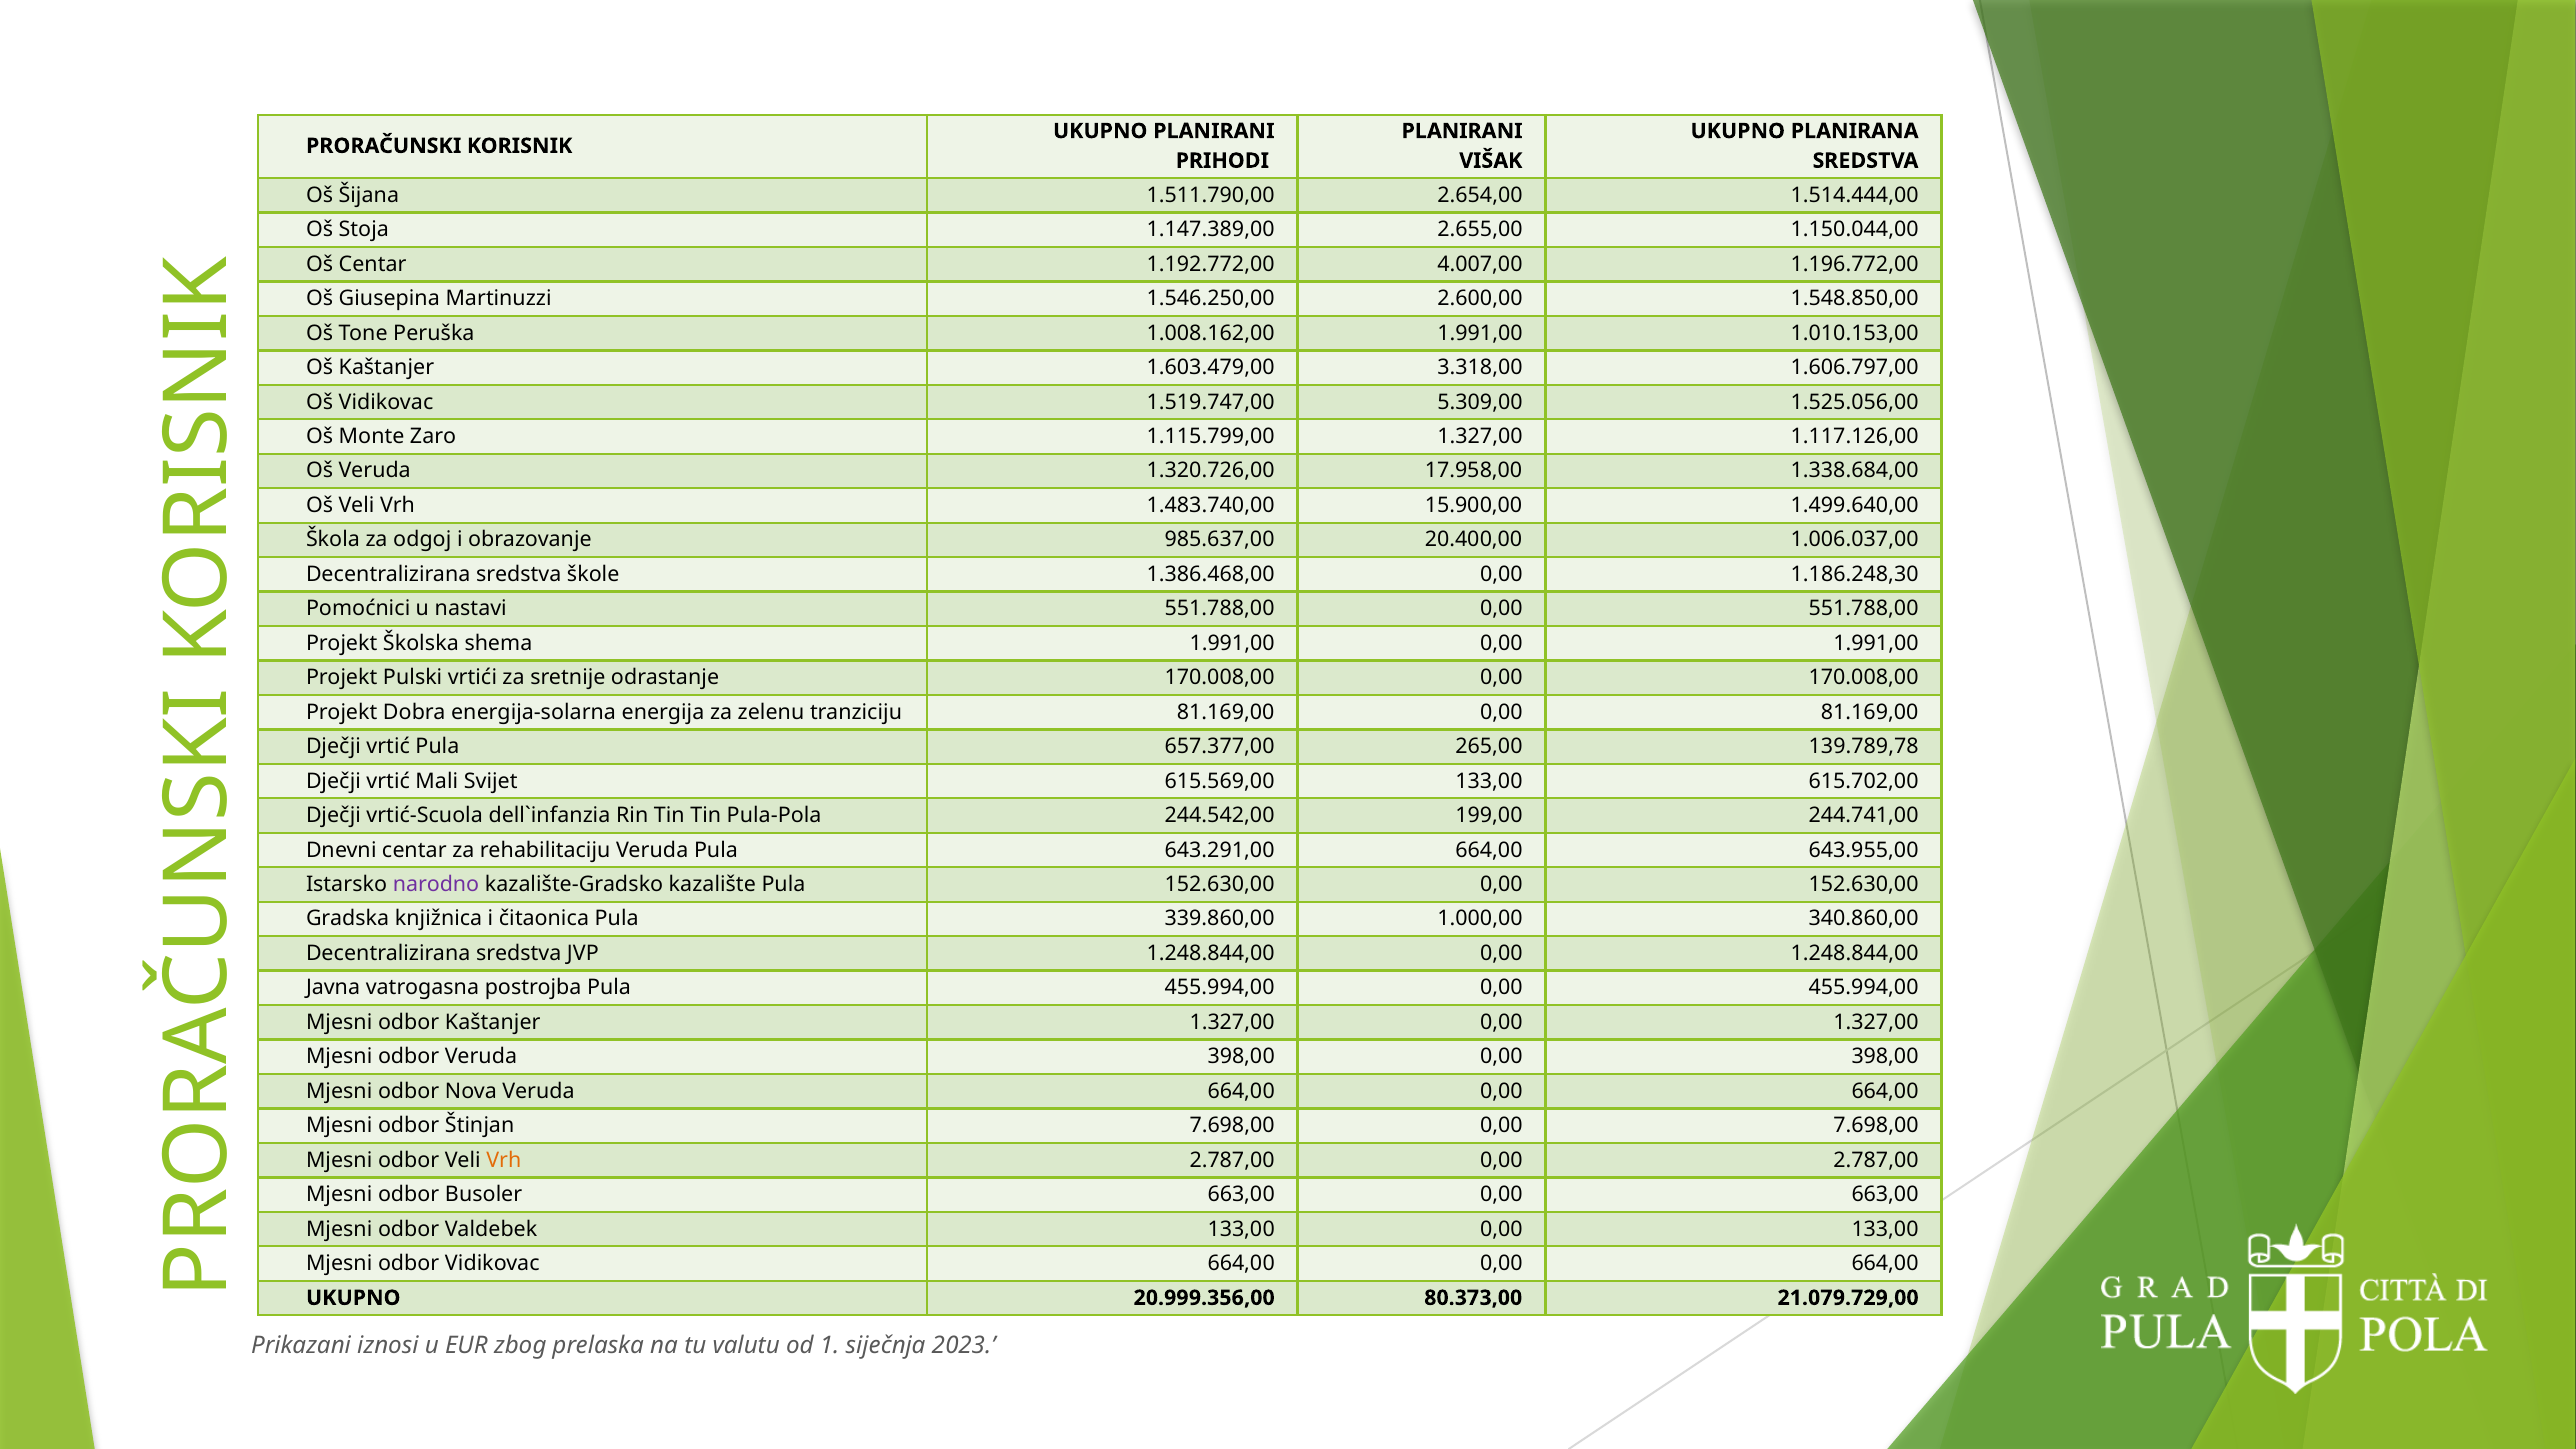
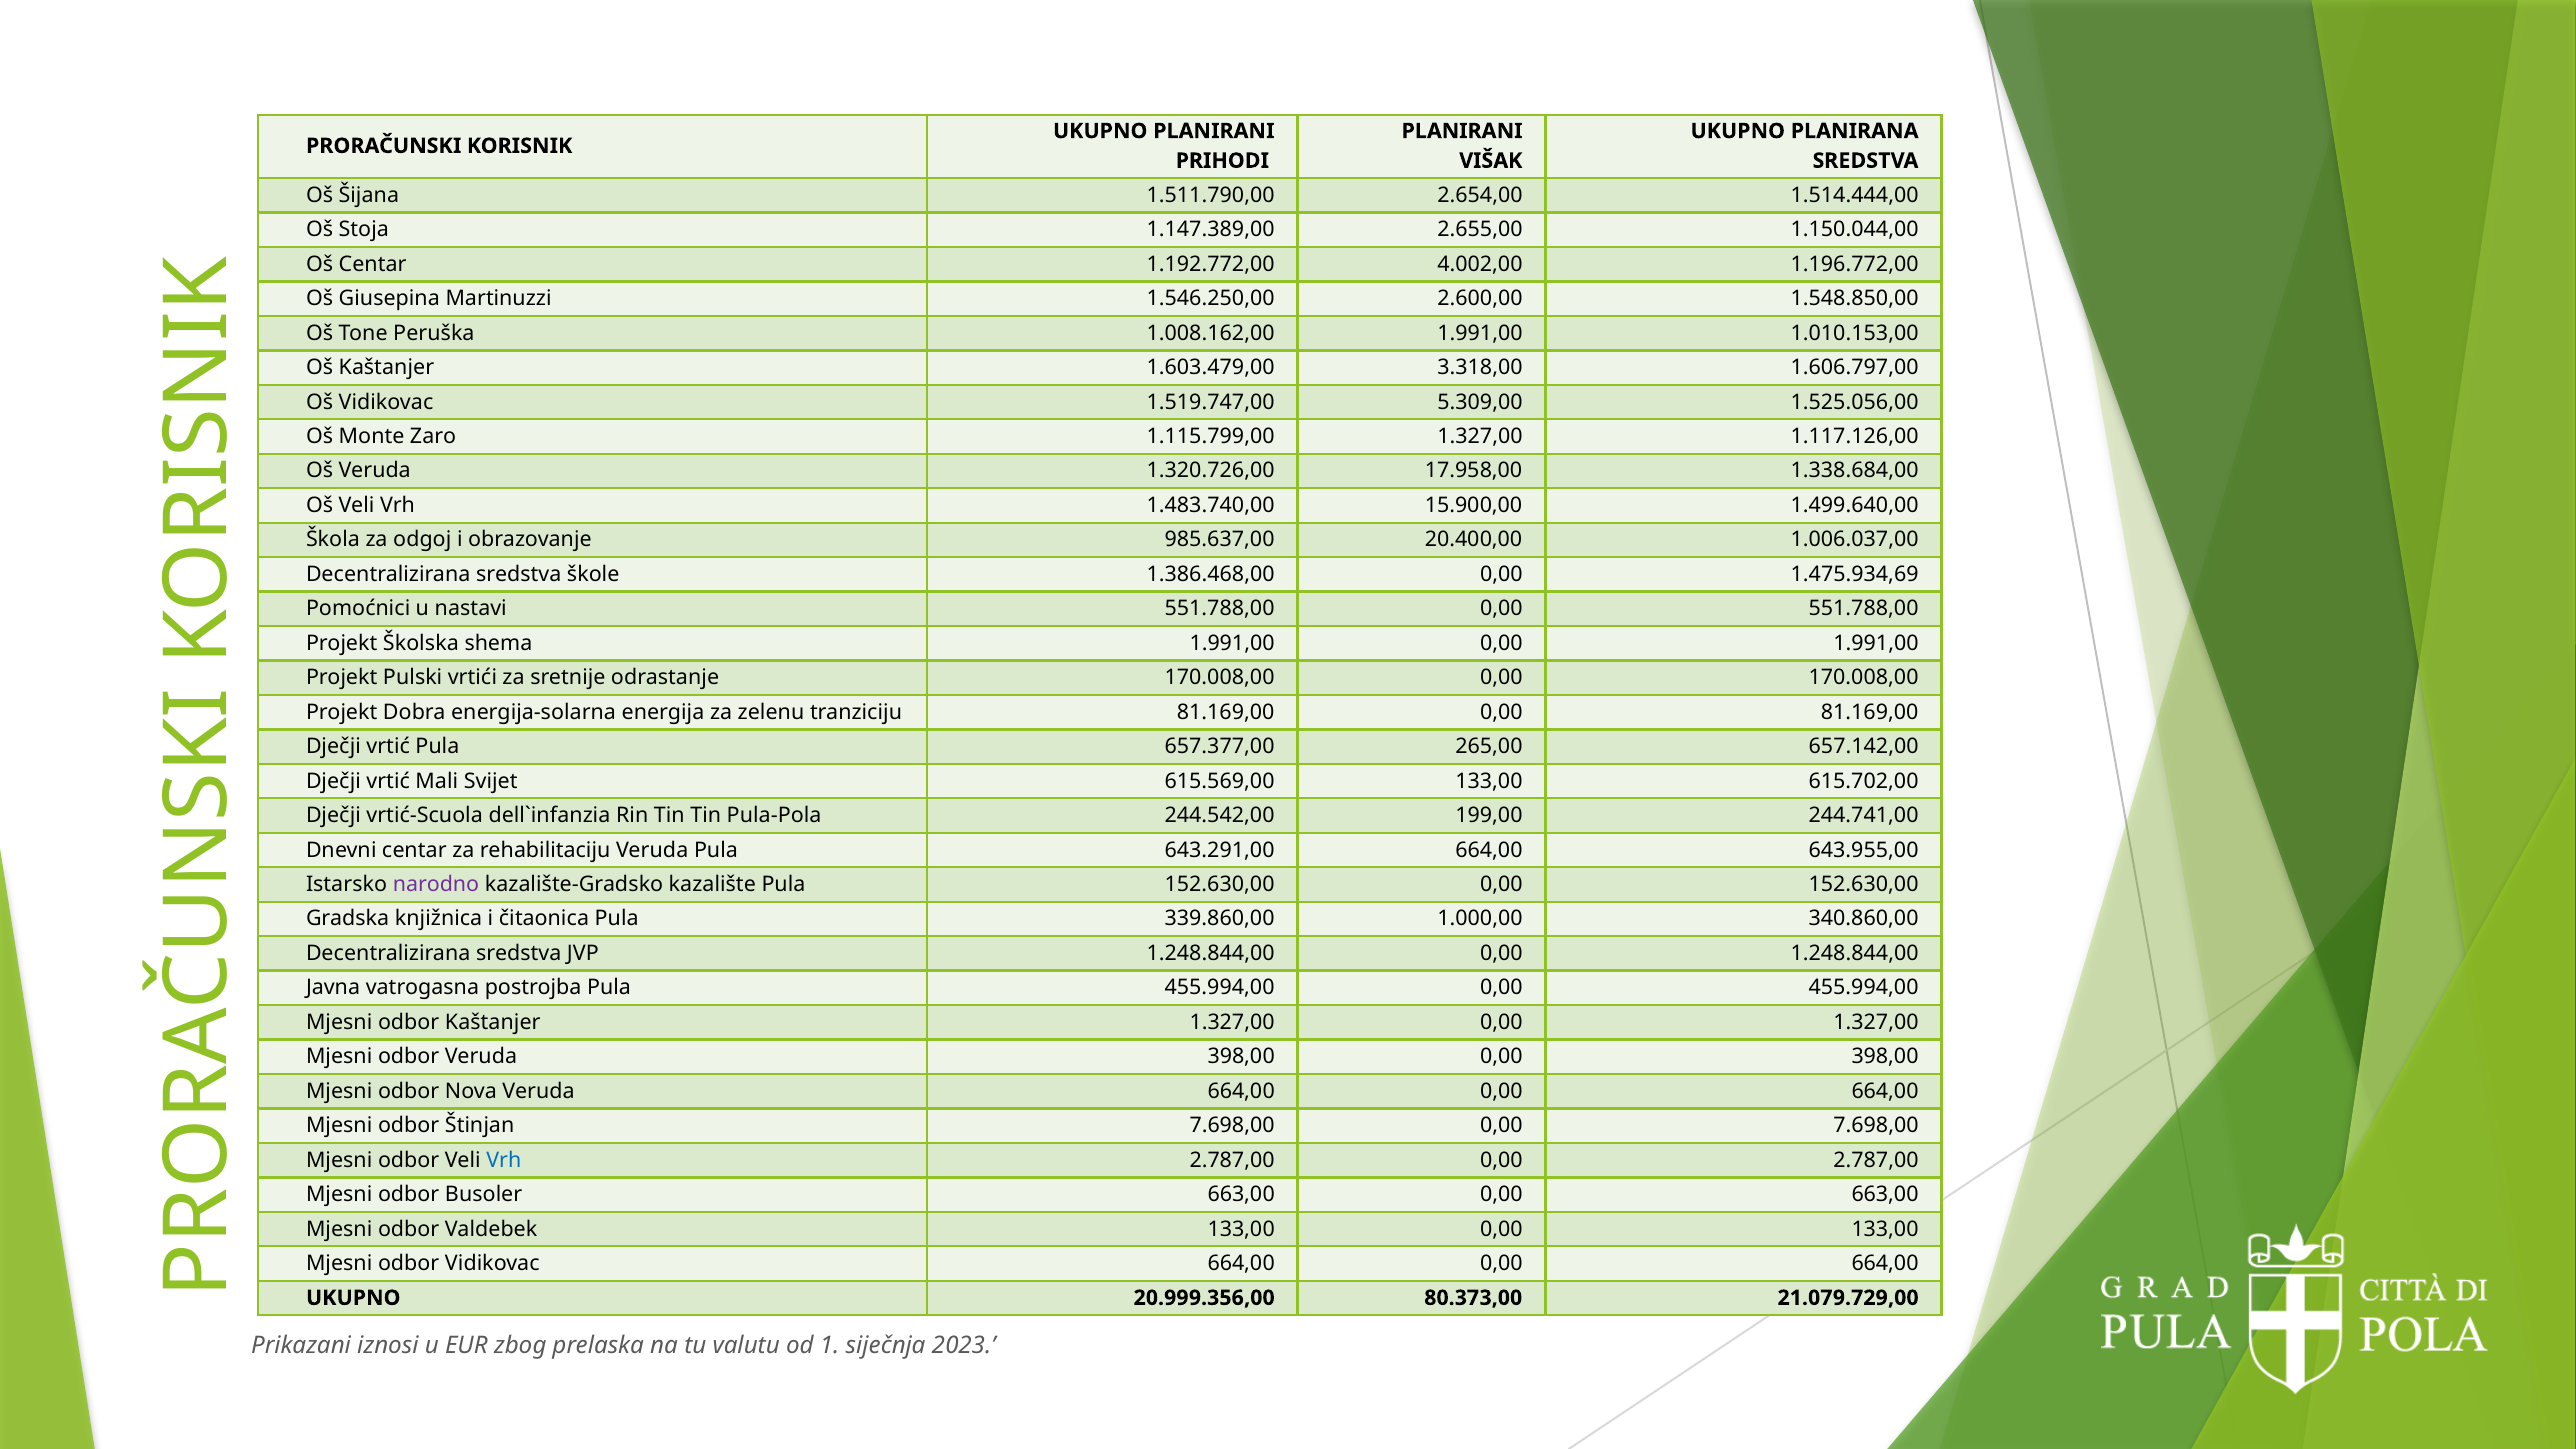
4.007,00: 4.007,00 -> 4.002,00
1.186.248,30: 1.186.248,30 -> 1.475.934,69
139.789,78: 139.789,78 -> 657.142,00
Vrh at (504, 1160) colour: orange -> blue
